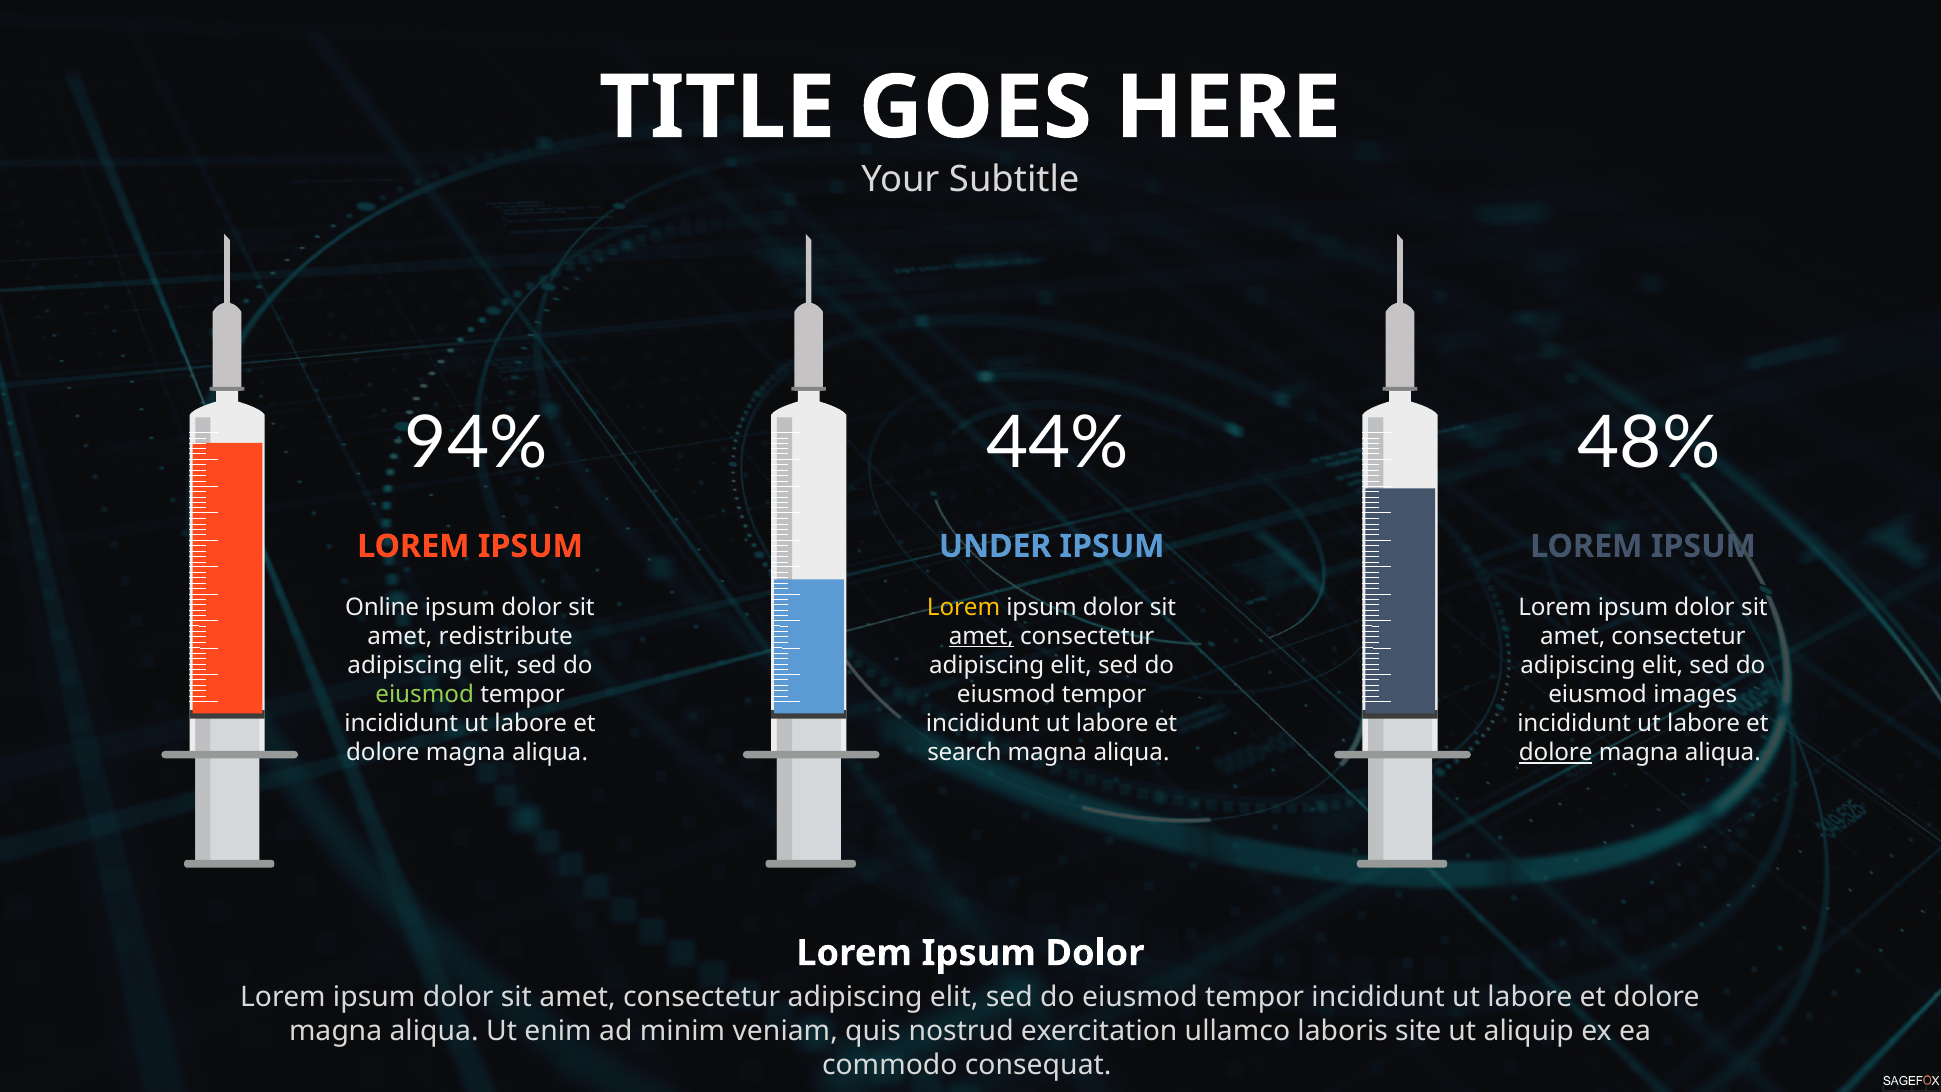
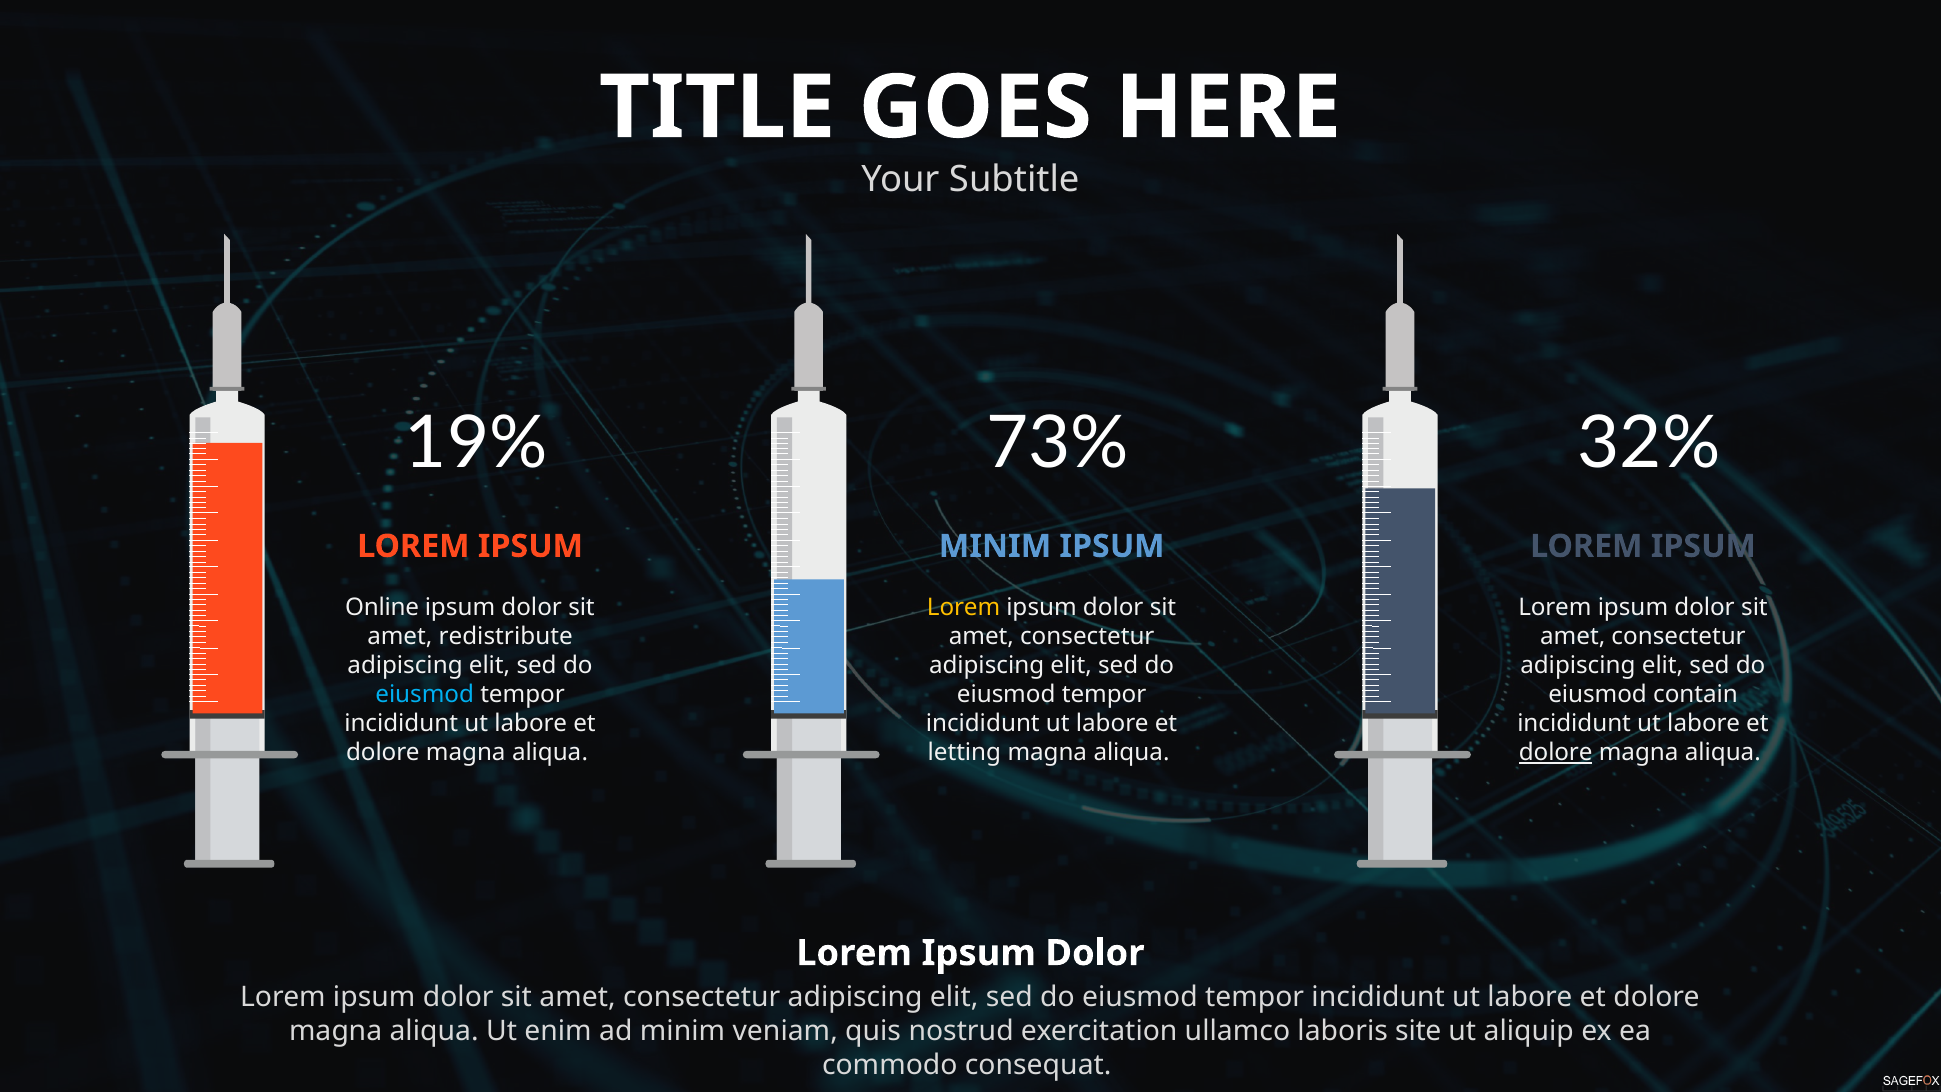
94%: 94% -> 19%
44%: 44% -> 73%
48%: 48% -> 32%
UNDER at (995, 546): UNDER -> MINIM
amet at (981, 636) underline: present -> none
eiusmod at (425, 694) colour: light green -> light blue
images: images -> contain
search: search -> letting
